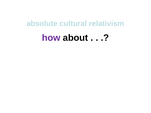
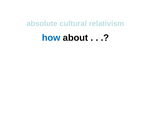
how colour: purple -> blue
